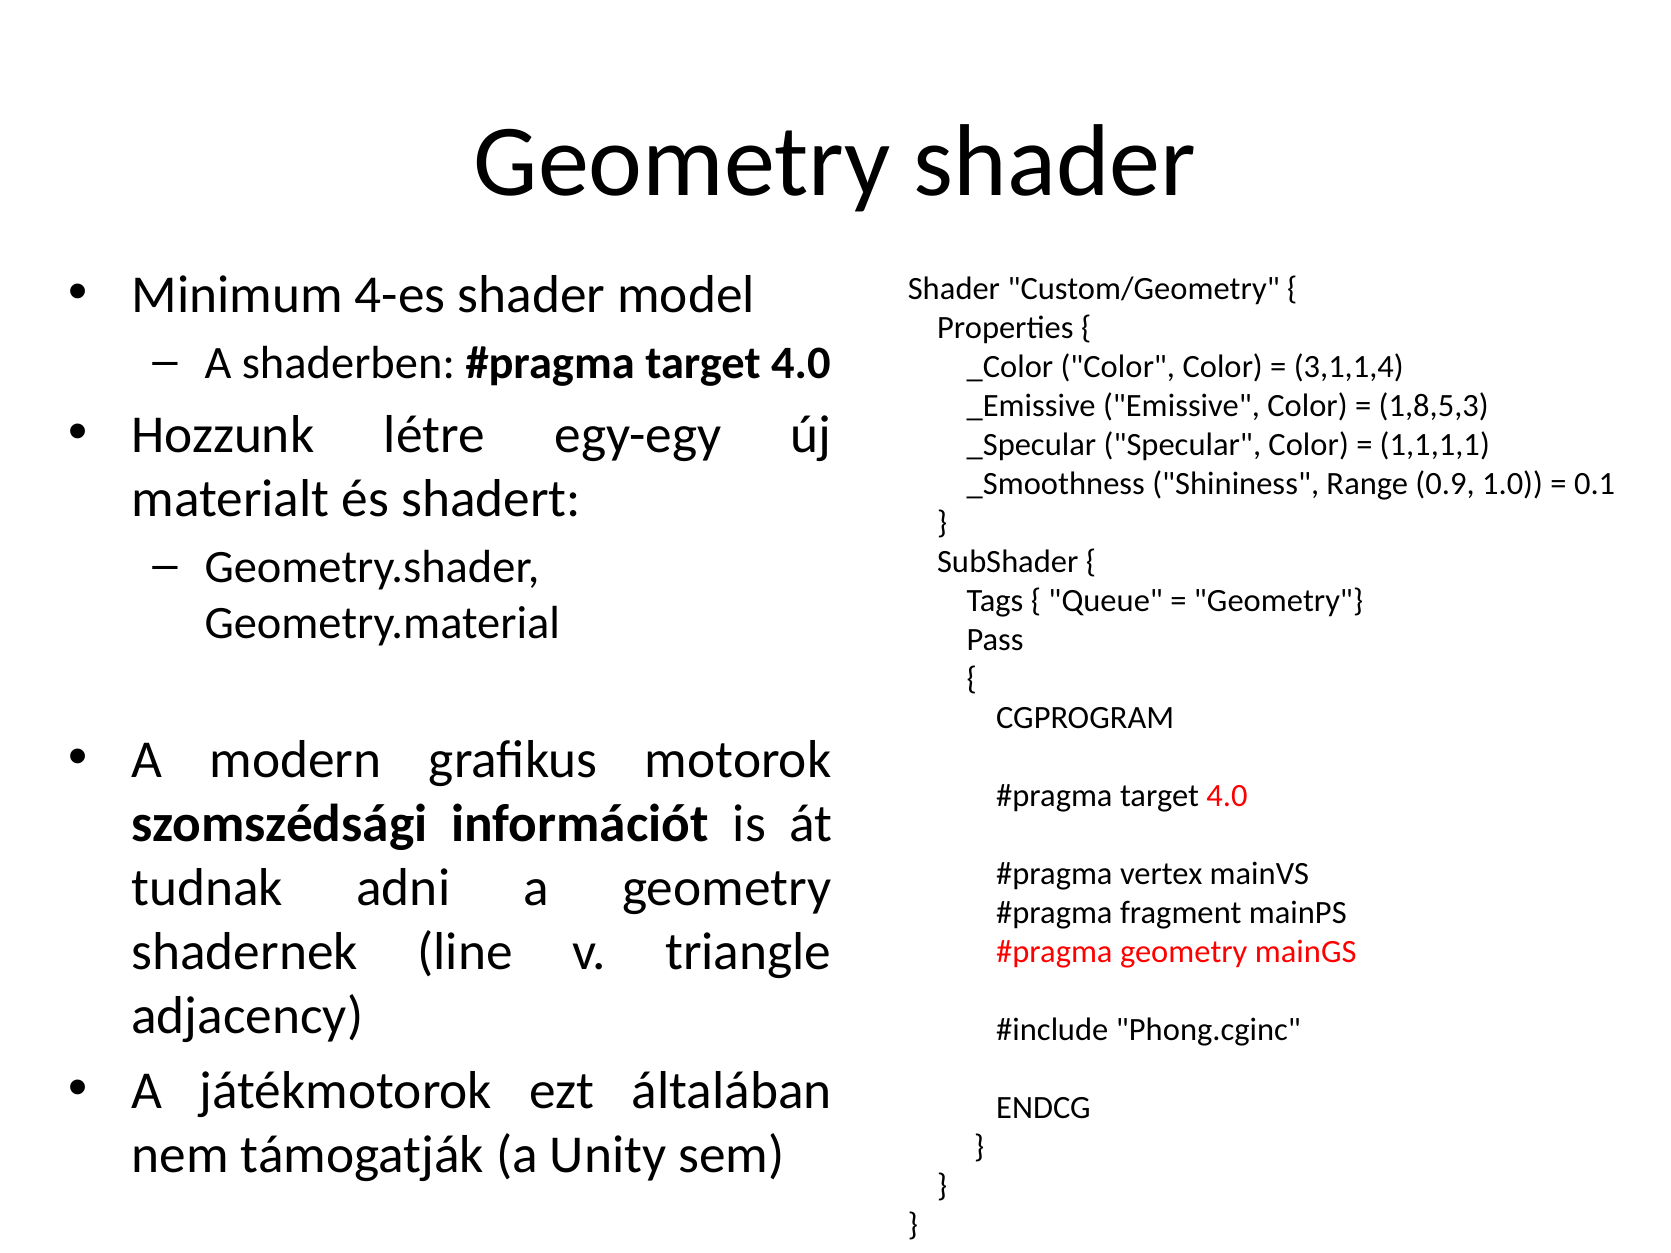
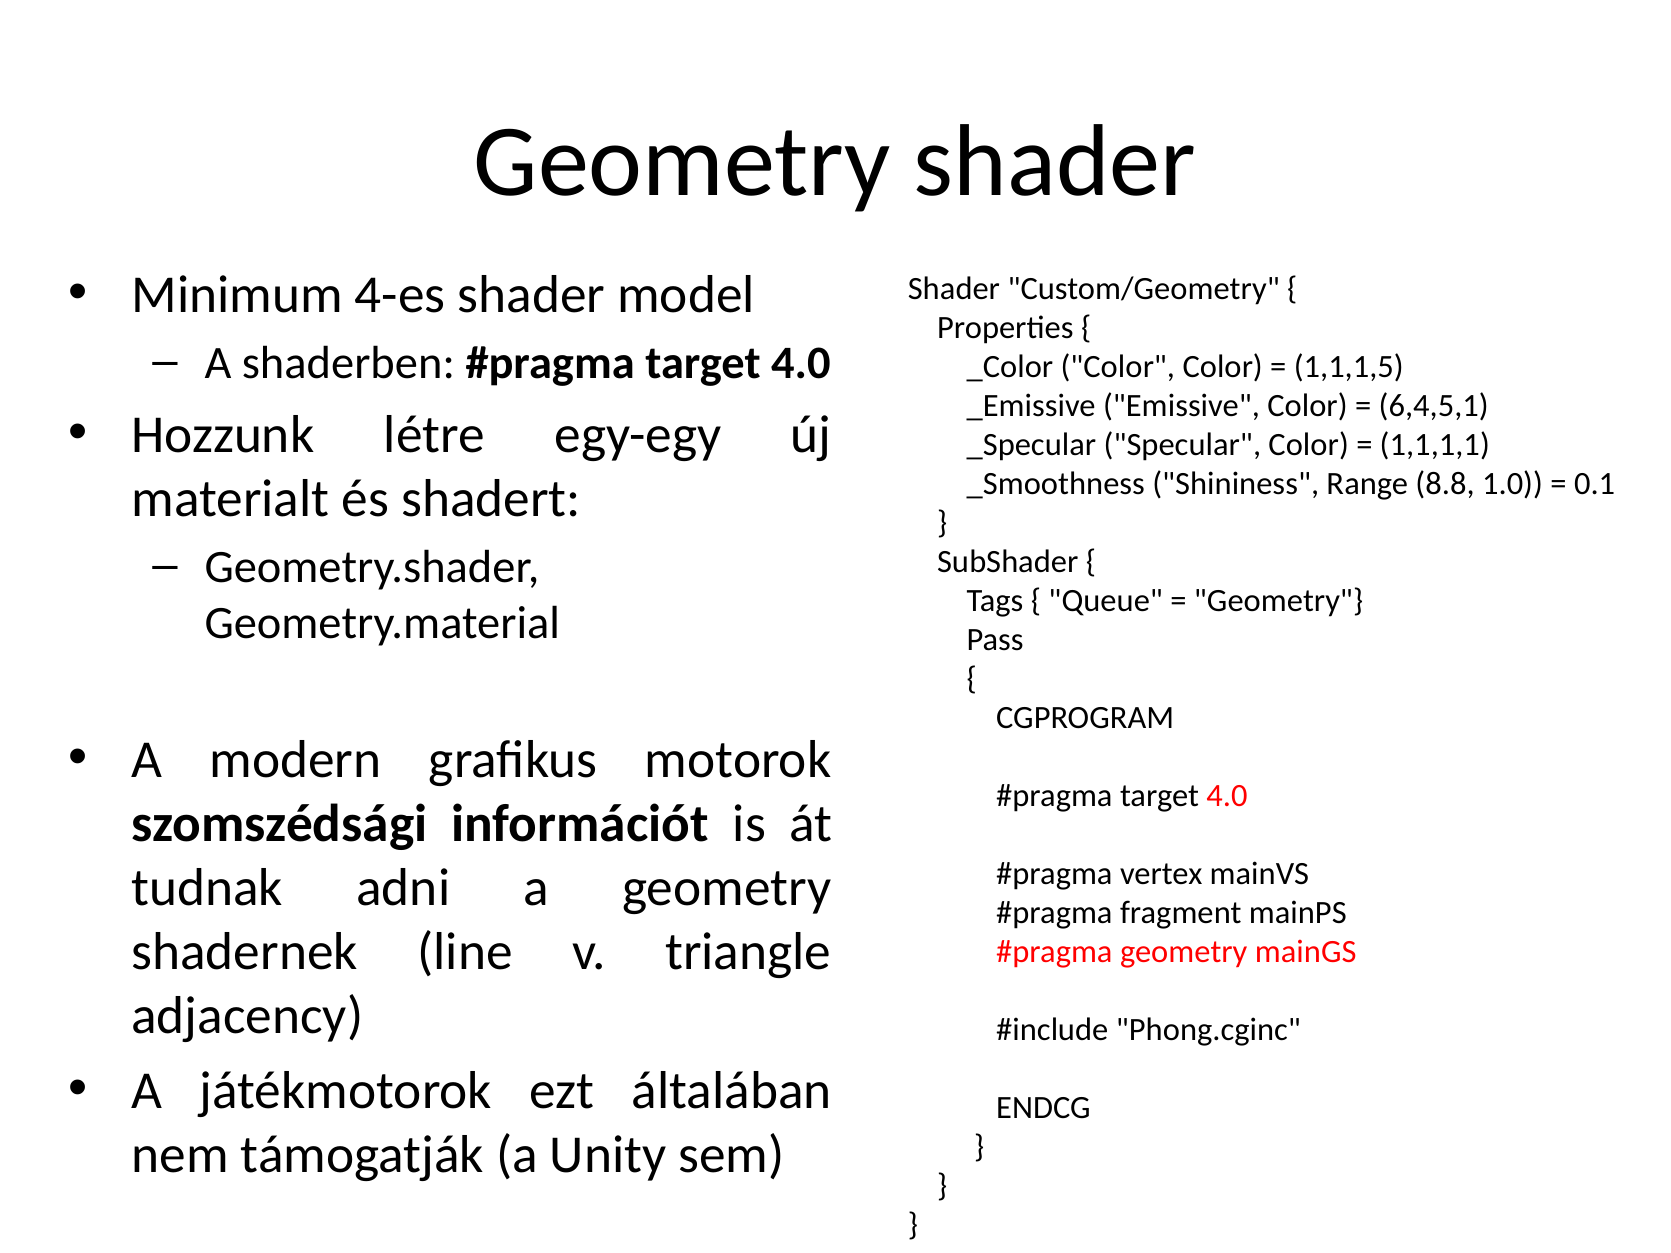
3,1,1,4: 3,1,1,4 -> 1,1,1,5
1,8,5,3: 1,8,5,3 -> 6,4,5,1
0.9: 0.9 -> 8.8
